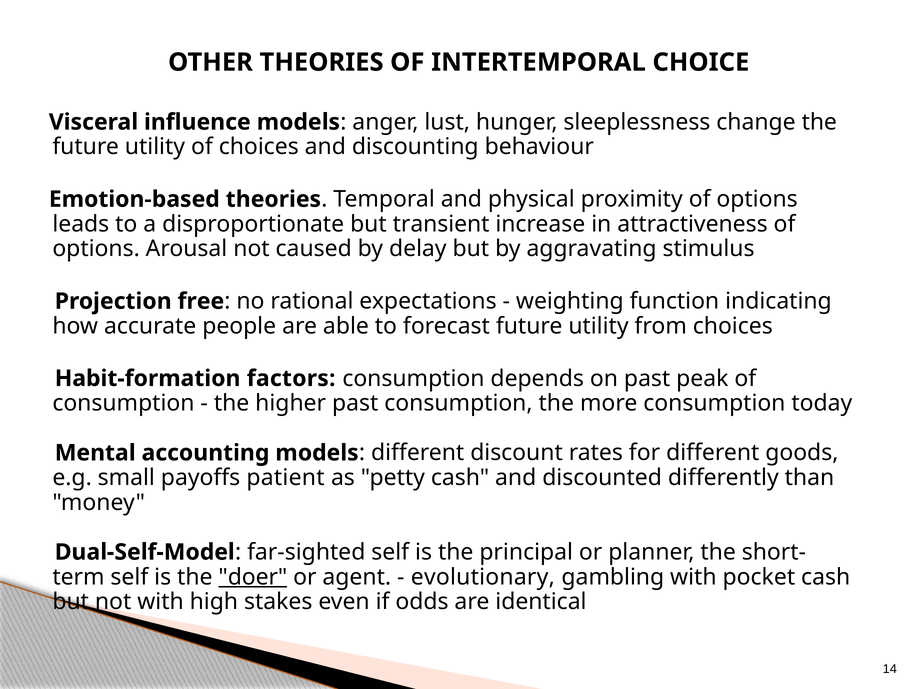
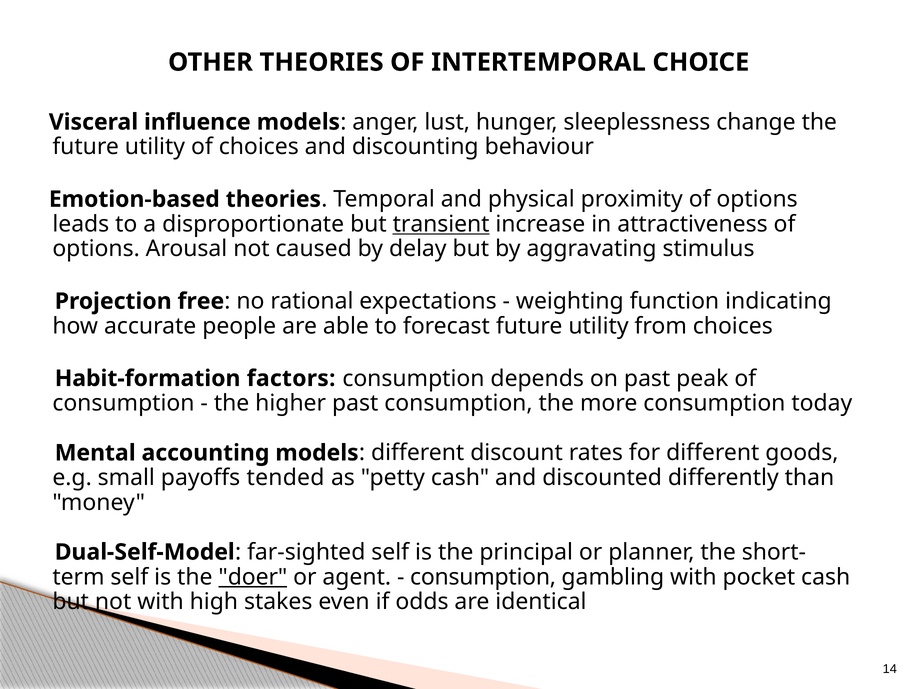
transient underline: none -> present
patient: patient -> tended
evolutionary at (483, 577): evolutionary -> consumption
